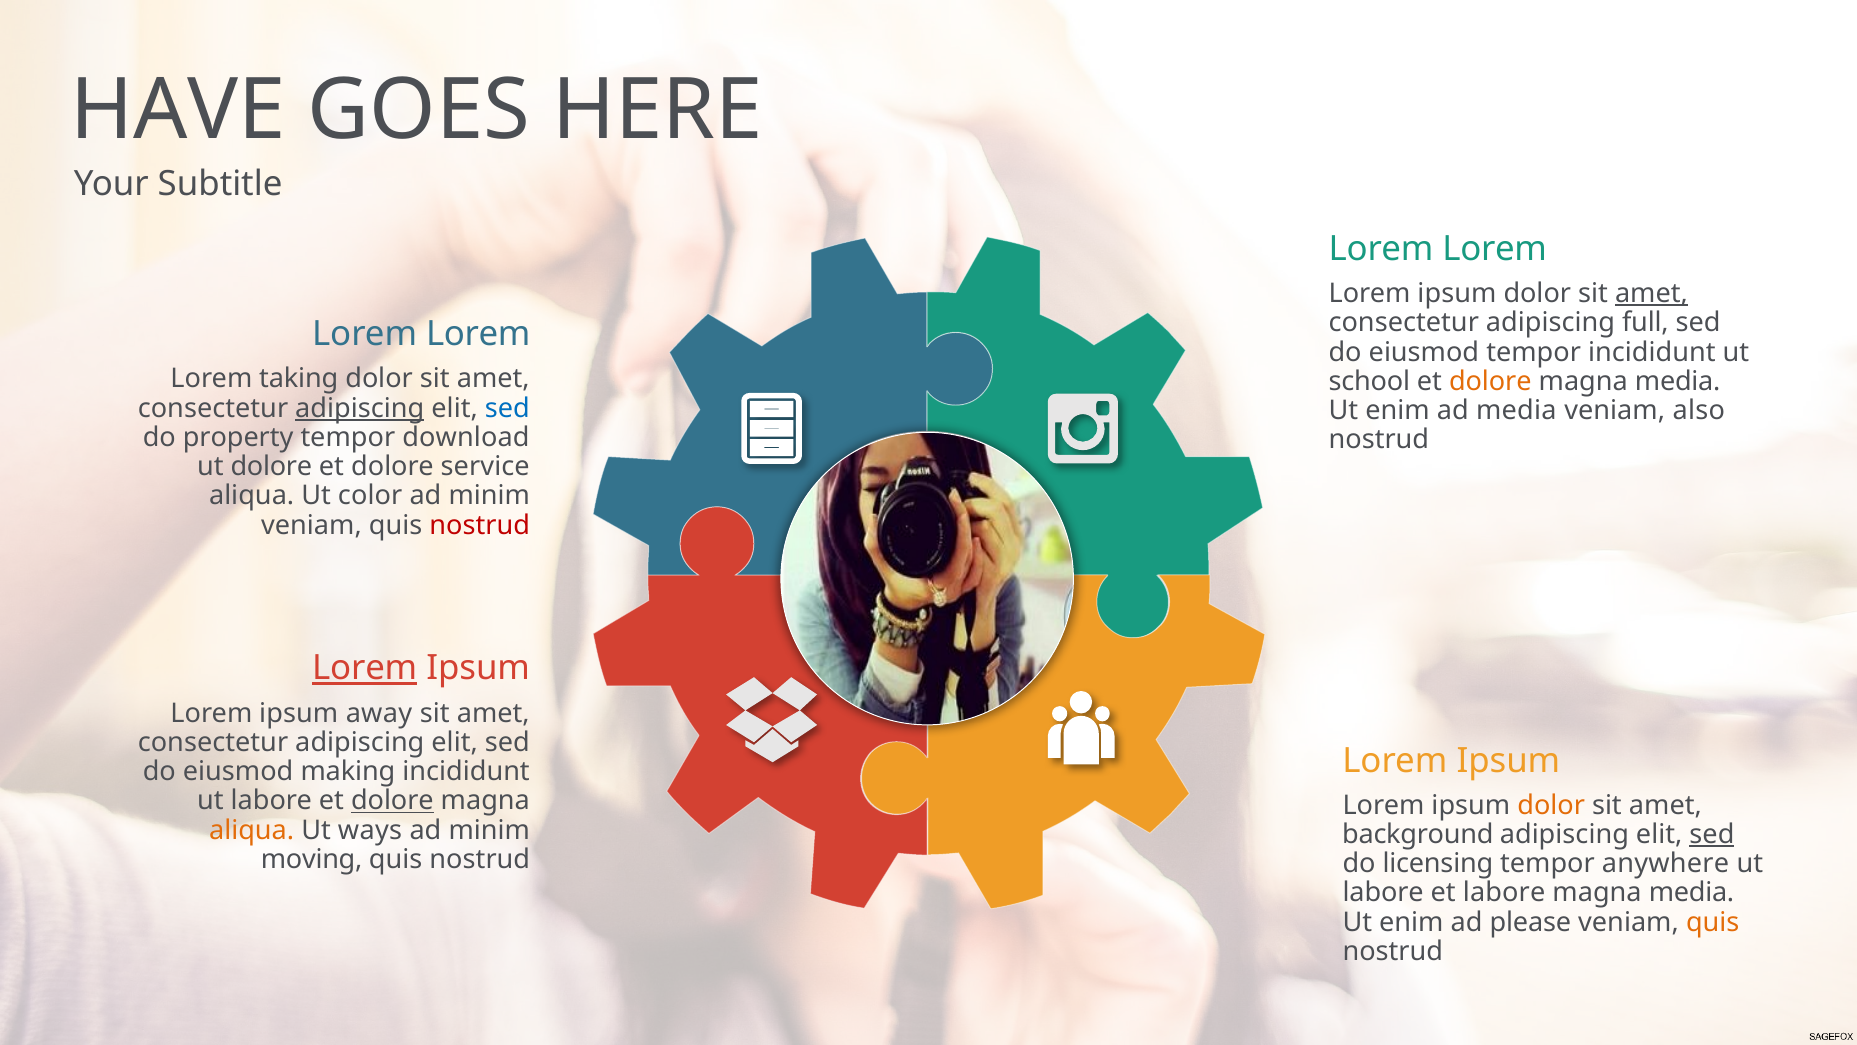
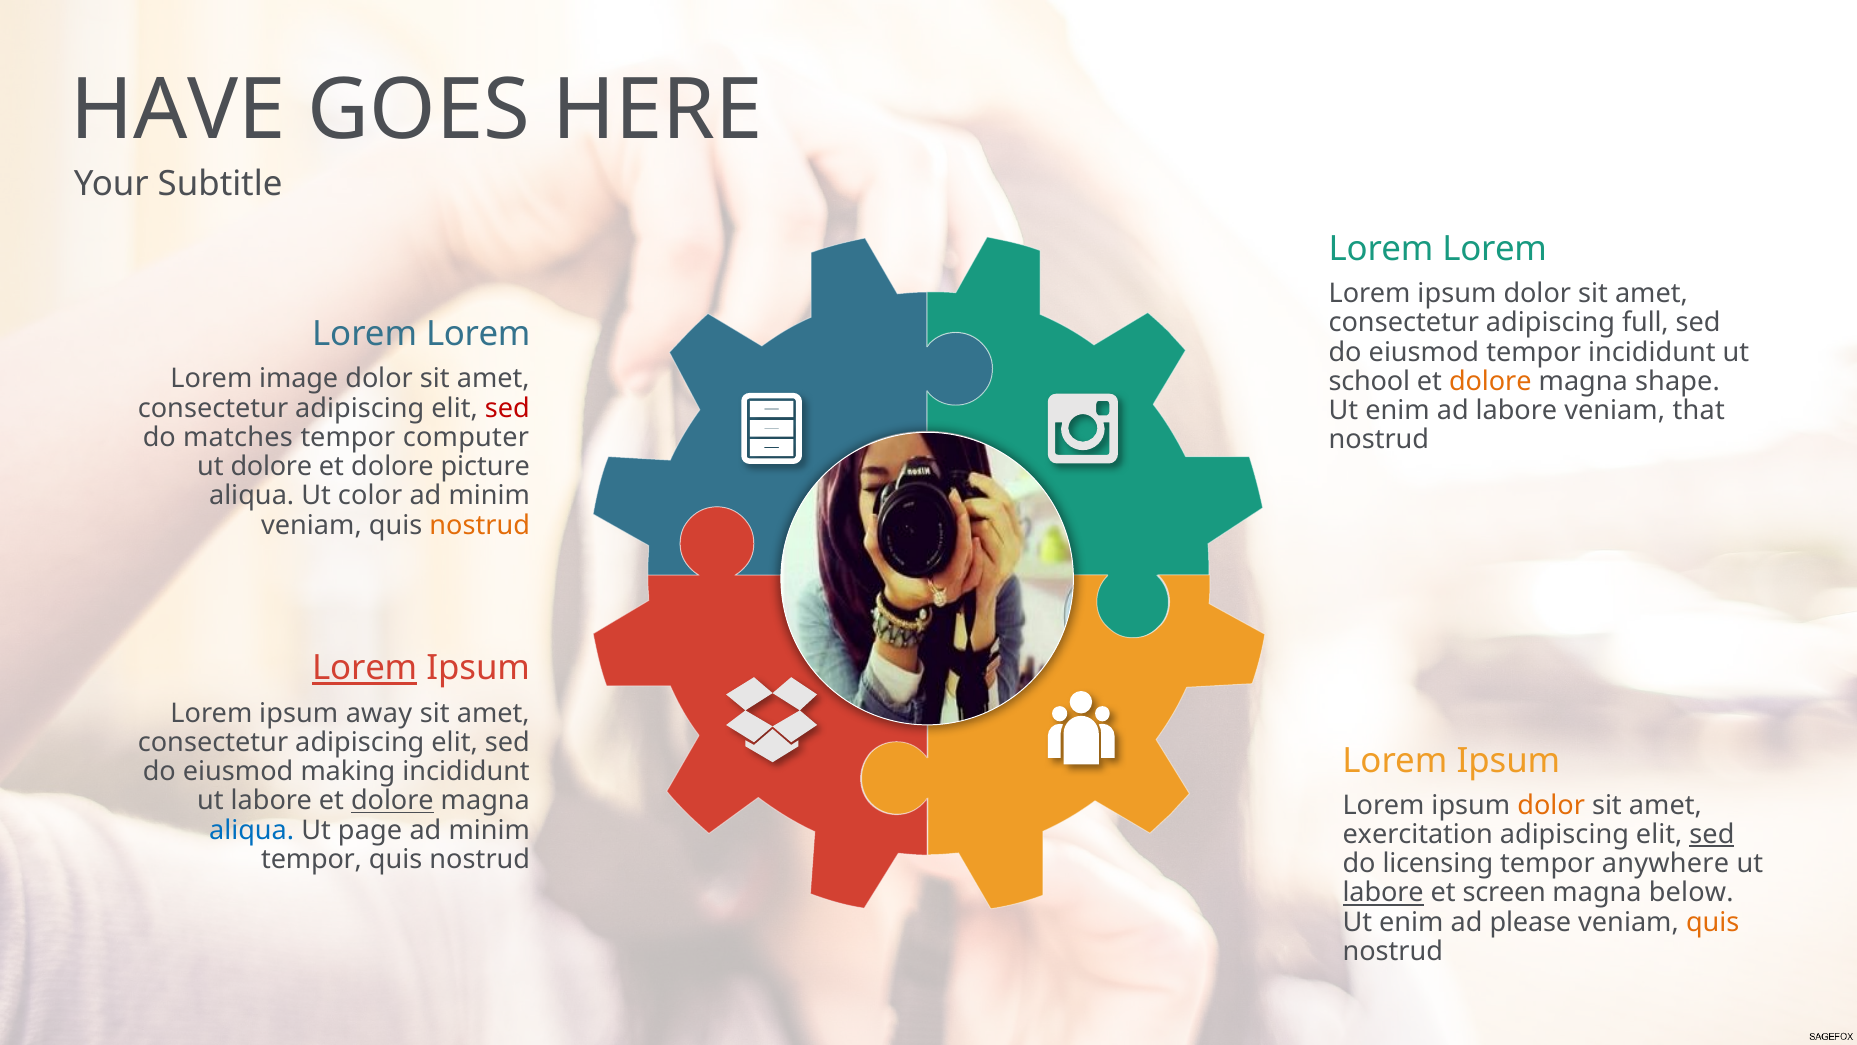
amet at (1651, 293) underline: present -> none
taking: taking -> image
media at (1678, 381): media -> shape
adipiscing at (360, 408) underline: present -> none
sed at (507, 408) colour: blue -> red
ad media: media -> labore
also: also -> that
property: property -> matches
download: download -> computer
service: service -> picture
nostrud at (480, 525) colour: red -> orange
aliqua at (252, 830) colour: orange -> blue
ways: ways -> page
background: background -> exercitation
moving at (312, 859): moving -> tempor
labore at (1383, 893) underline: none -> present
et labore: labore -> screen
media at (1692, 893): media -> below
